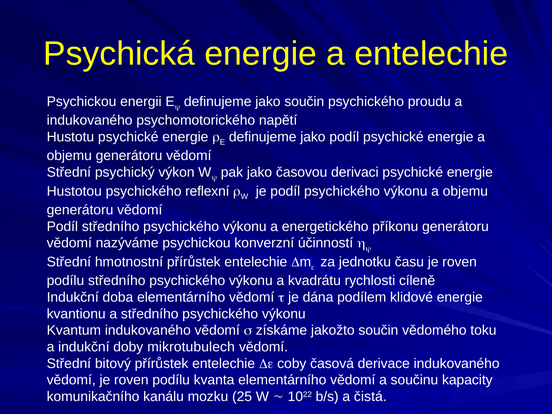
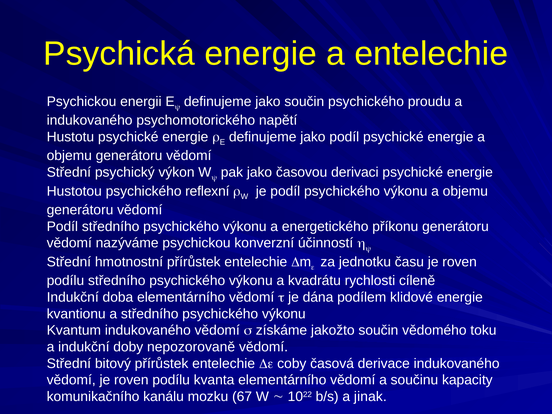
mikrotubulech: mikrotubulech -> nepozorovaně
25: 25 -> 67
čistá: čistá -> jinak
